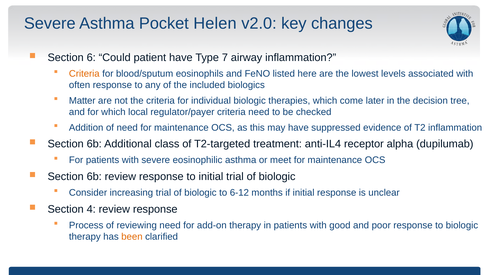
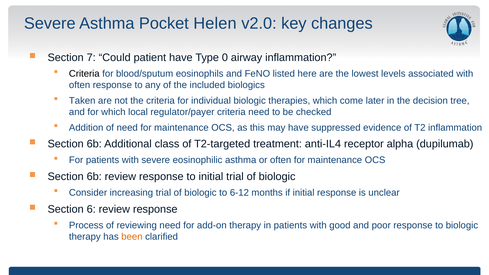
6: 6 -> 7
7: 7 -> 0
Criteria at (84, 74) colour: orange -> black
Matter: Matter -> Taken
or meet: meet -> often
4: 4 -> 6
